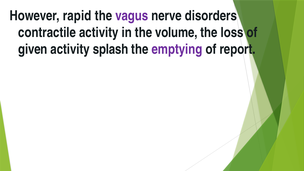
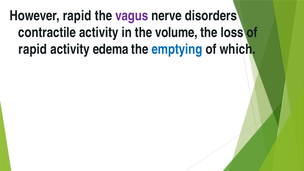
given at (33, 49): given -> rapid
splash: splash -> edema
emptying colour: purple -> blue
report: report -> which
